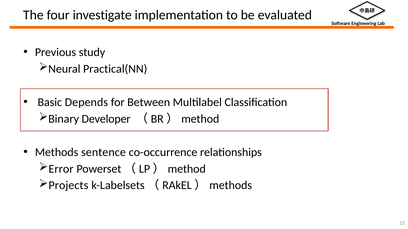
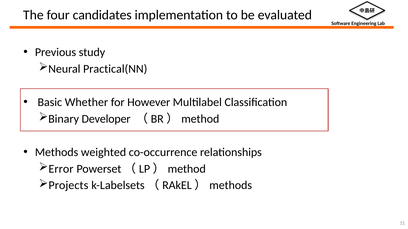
investigate: investigate -> candidates
Depends: Depends -> Whether
Between: Between -> However
sentence: sentence -> weighted
